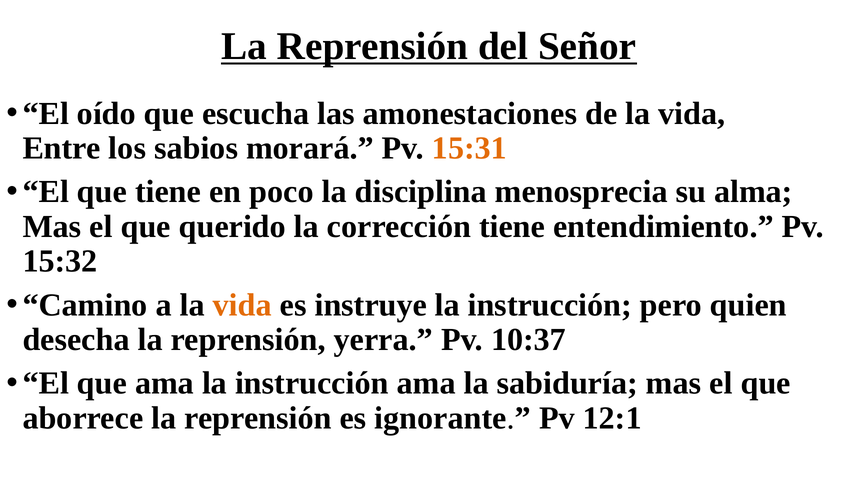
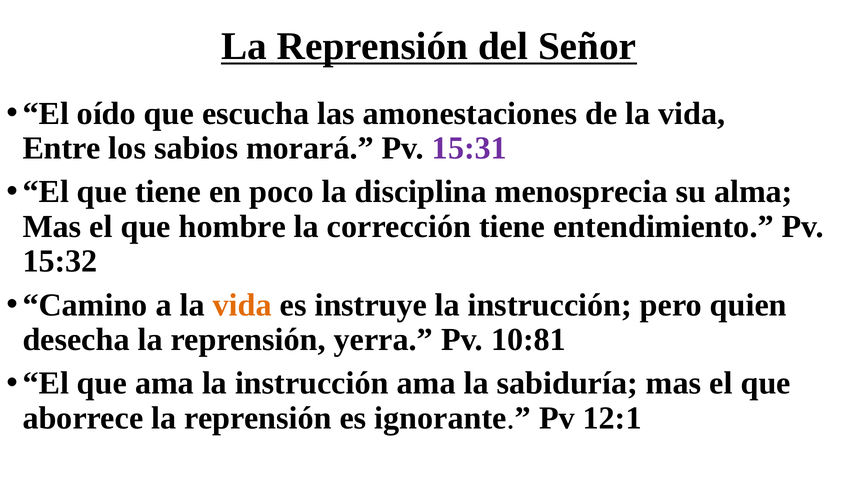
15:31 colour: orange -> purple
querido: querido -> hombre
10:37: 10:37 -> 10:81
